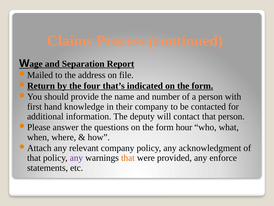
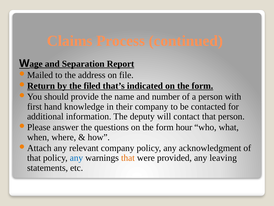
four: four -> filed
any at (76, 158) colour: purple -> blue
enforce: enforce -> leaving
